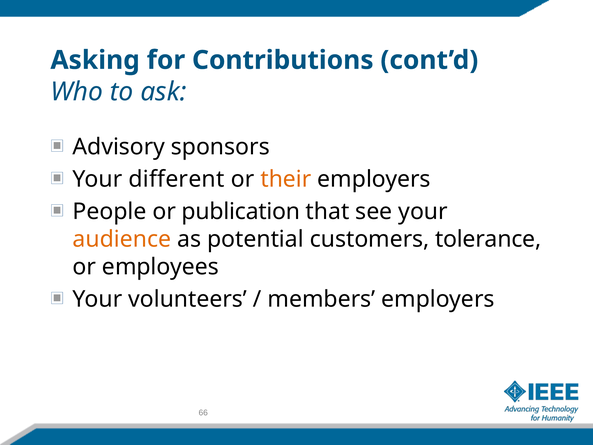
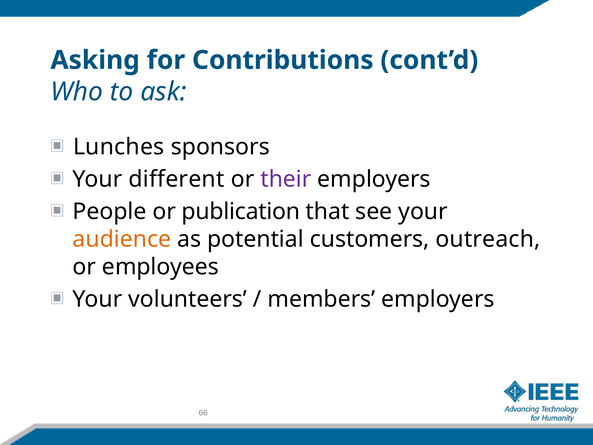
Advisory: Advisory -> Lunches
their colour: orange -> purple
tolerance: tolerance -> outreach
